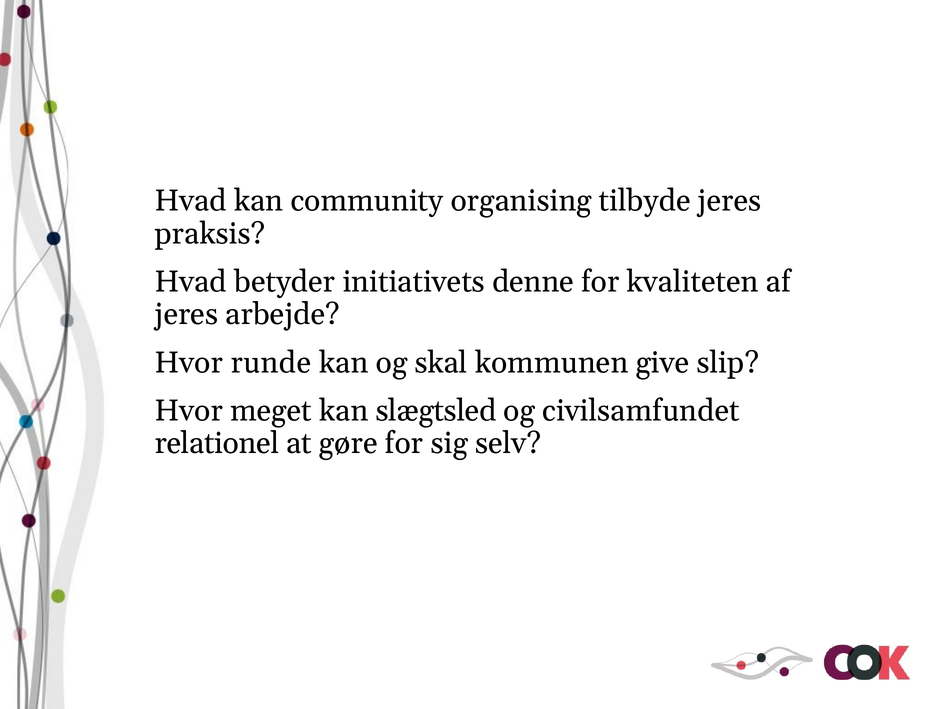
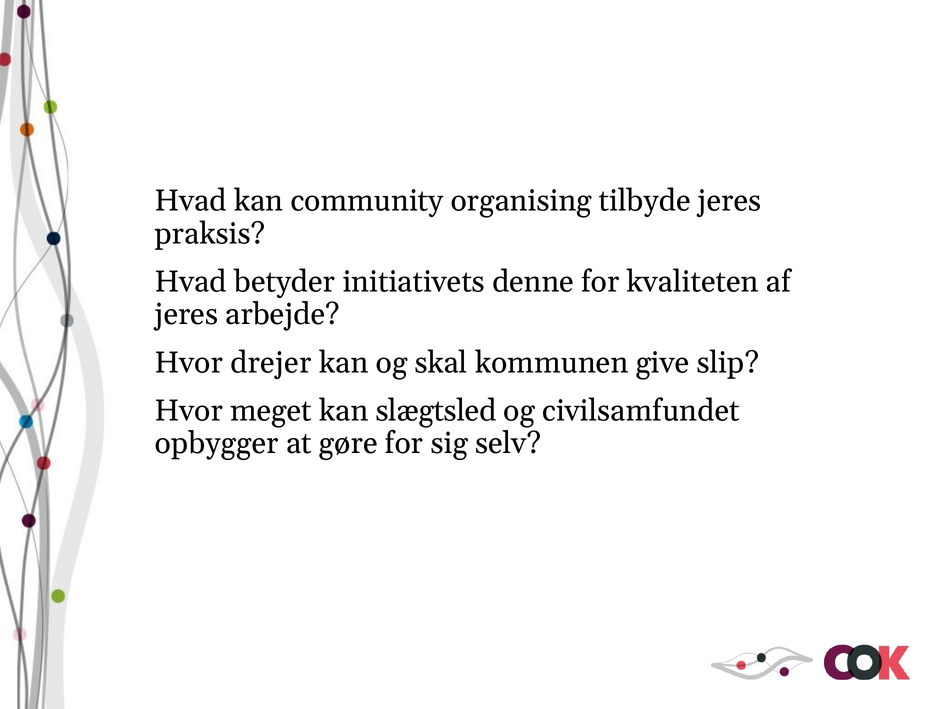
runde: runde -> drejer
relationel: relationel -> opbygger
